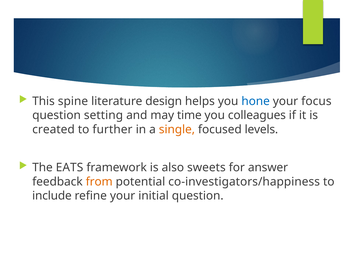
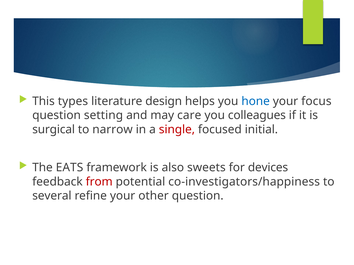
spine: spine -> types
time: time -> care
created: created -> surgical
further: further -> narrow
single colour: orange -> red
levels: levels -> initial
answer: answer -> devices
from colour: orange -> red
include: include -> several
initial: initial -> other
